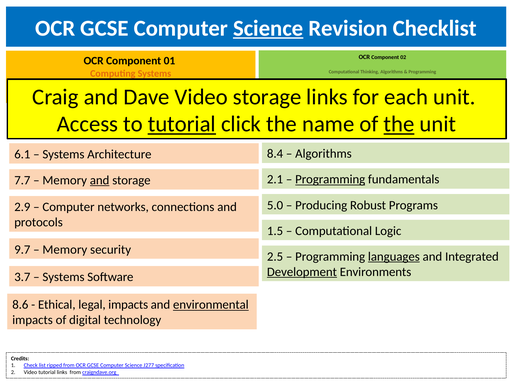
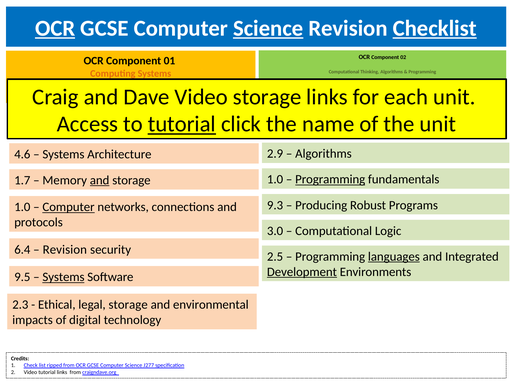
OCR at (55, 28) underline: none -> present
Checklist underline: none -> present
the at (399, 124) underline: present -> none
8.4: 8.4 -> 2.9
6.1: 6.1 -> 4.6
2.1 at (275, 180): 2.1 -> 1.0
7.7: 7.7 -> 1.7
5.0: 5.0 -> 9.3
2.9 at (22, 207): 2.9 -> 1.0
Computer at (69, 207) underline: none -> present
1.5: 1.5 -> 3.0
9.7: 9.7 -> 6.4
Memory at (65, 250): Memory -> Revision
3.7: 3.7 -> 9.5
Systems at (63, 277) underline: none -> present
8.6: 8.6 -> 2.3
legal impacts: impacts -> storage
environmental underline: present -> none
